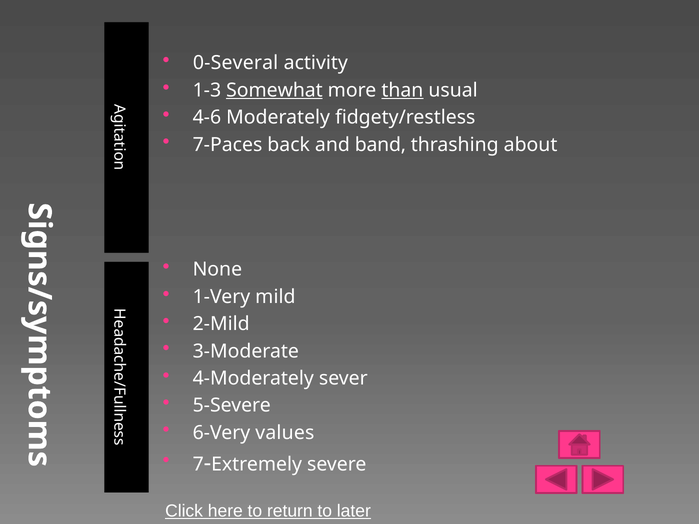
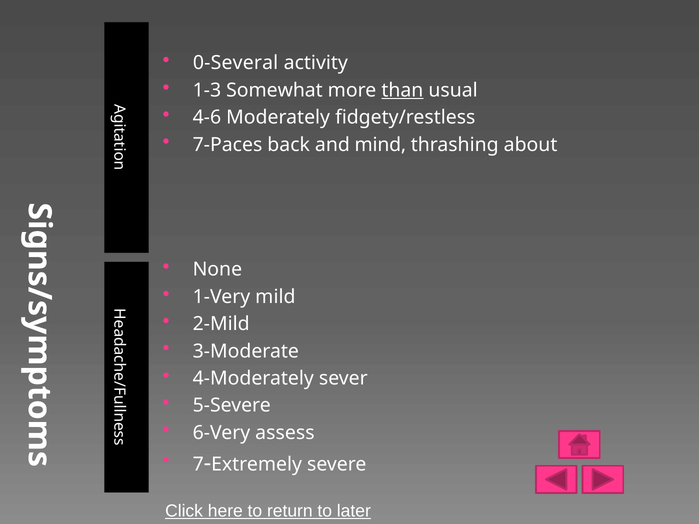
Somewhat underline: present -> none
band: band -> mind
values: values -> assess
